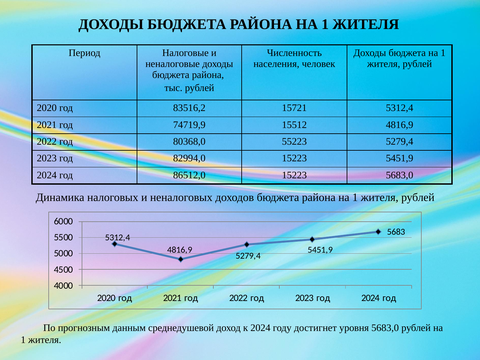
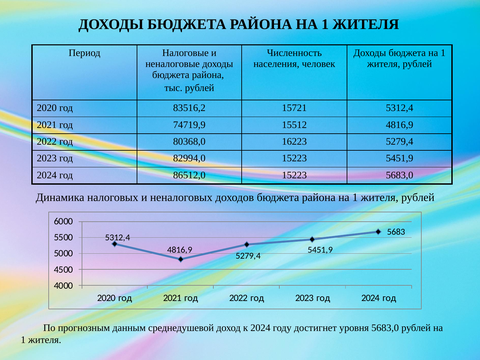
55223: 55223 -> 16223
